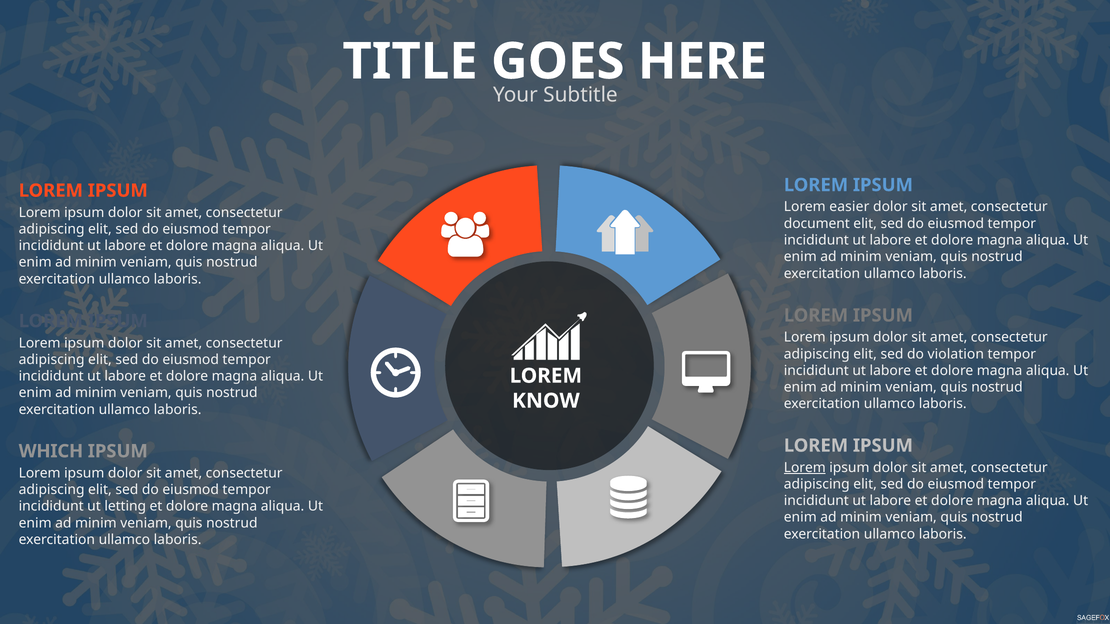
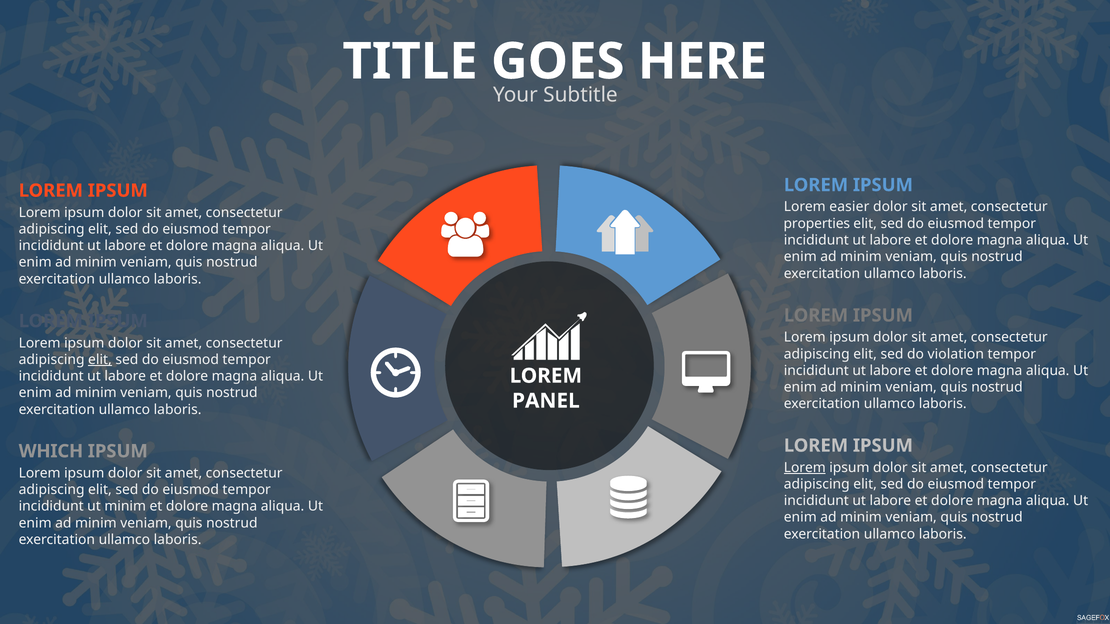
document: document -> properties
elit at (100, 360) underline: none -> present
KNOW: KNOW -> PANEL
ut letting: letting -> minim
